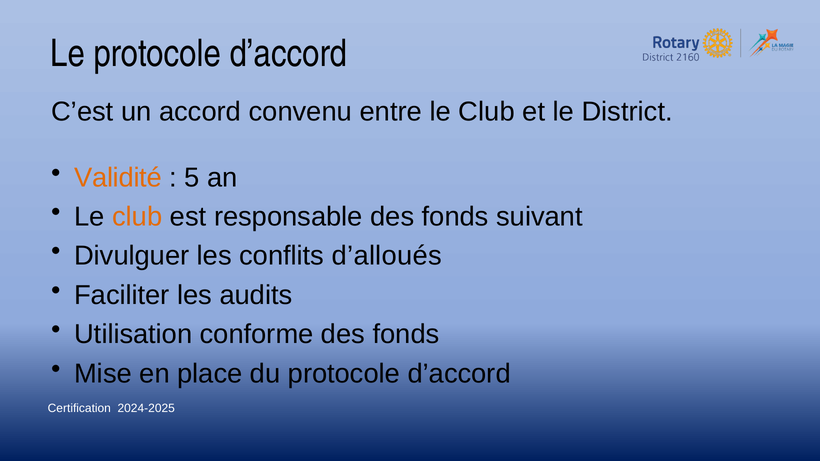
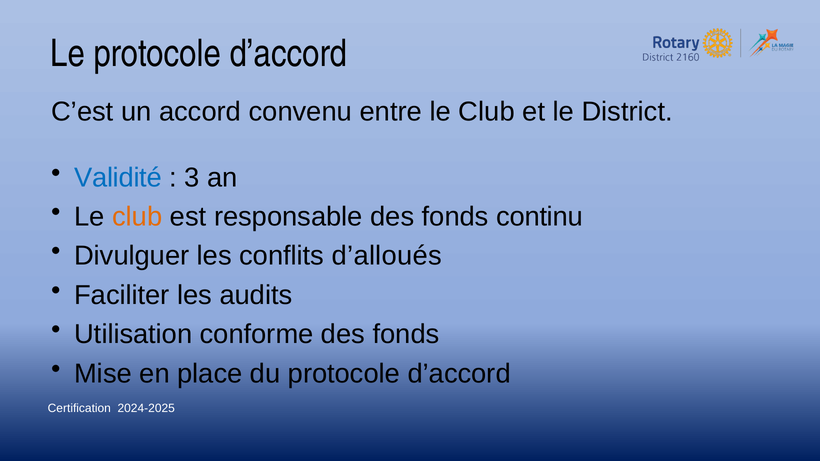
Validité colour: orange -> blue
5: 5 -> 3
suivant: suivant -> continu
